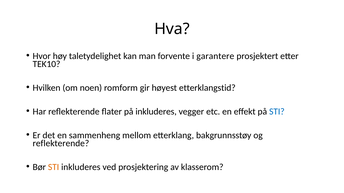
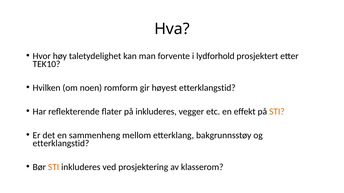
garantere: garantere -> lydforhold
STI at (277, 112) colour: blue -> orange
reflekterende at (61, 144): reflekterende -> etterklangstid
